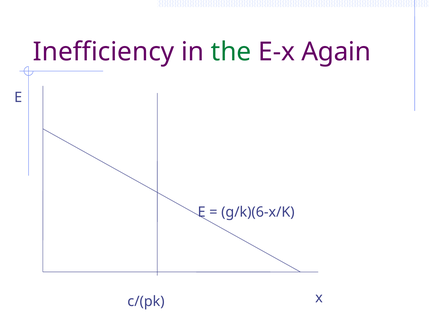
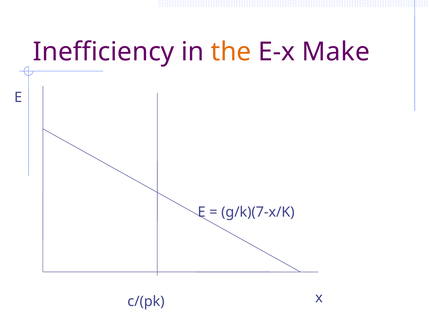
the colour: green -> orange
Again: Again -> Make
g/k)(6-x/K: g/k)(6-x/K -> g/k)(7-x/K
